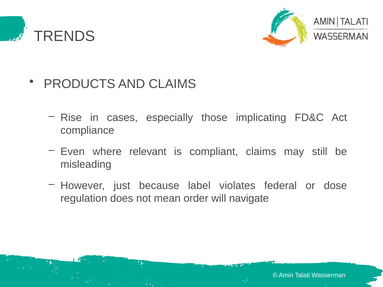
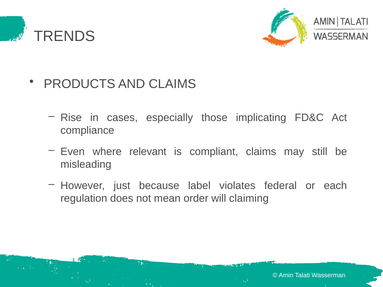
dose: dose -> each
navigate: navigate -> claiming
